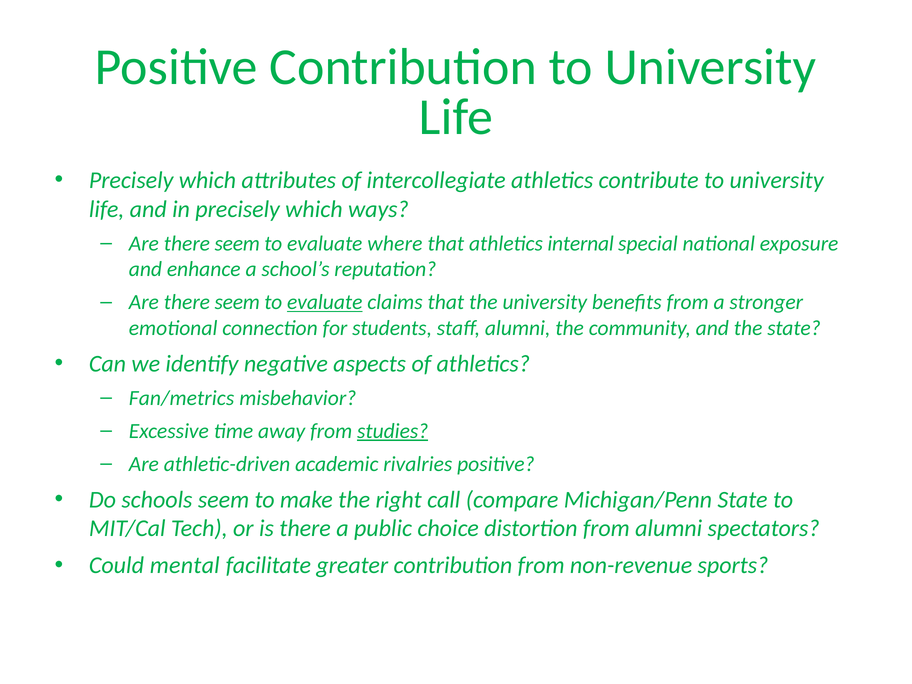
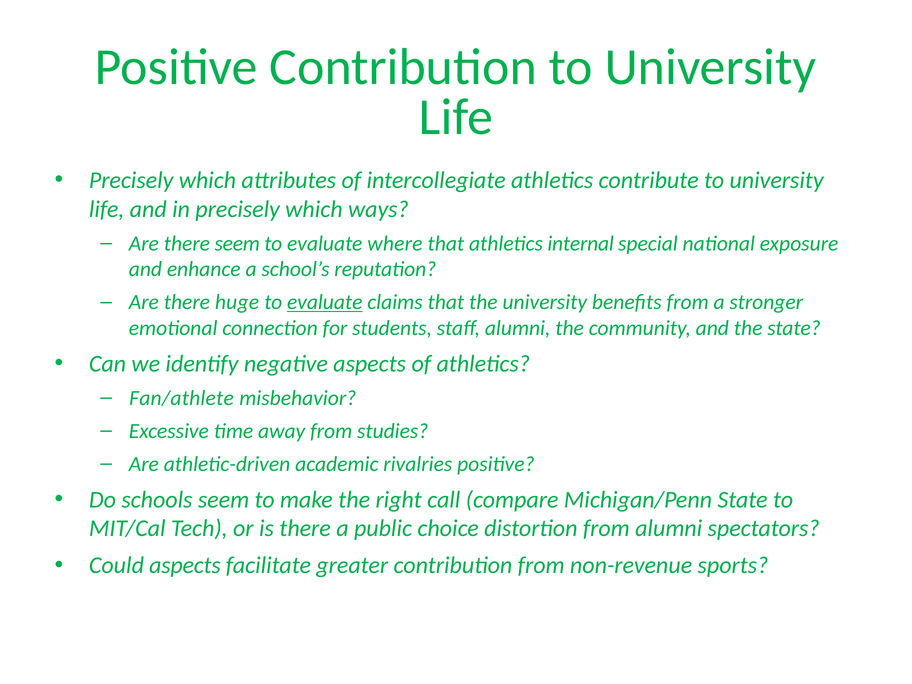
seem at (237, 302): seem -> huge
Fan/metrics: Fan/metrics -> Fan/athlete
studies underline: present -> none
Could mental: mental -> aspects
